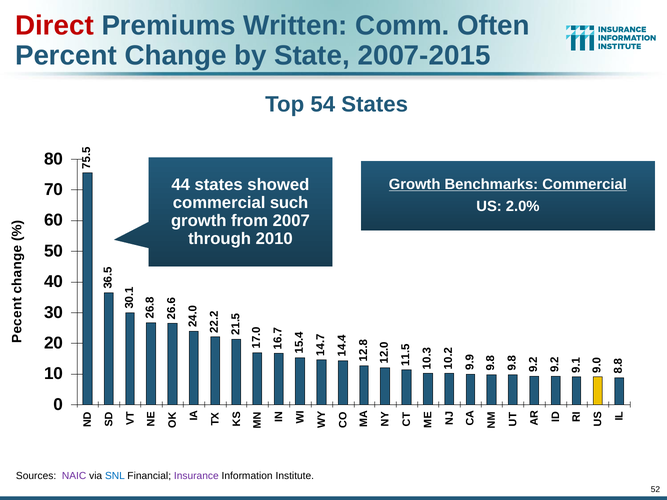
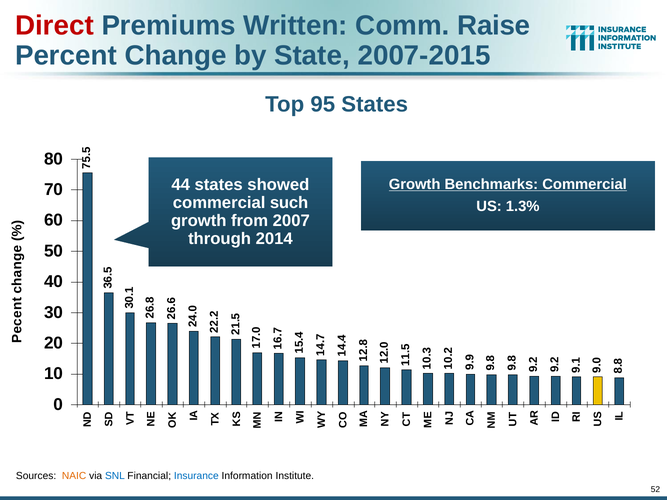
Often: Often -> Raise
54: 54 -> 95
2.0%: 2.0% -> 1.3%
2010: 2010 -> 2014
NAIC colour: purple -> orange
Insurance colour: purple -> blue
